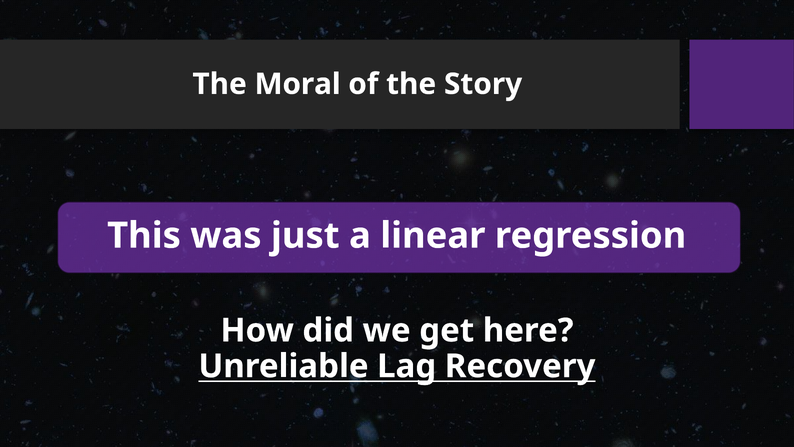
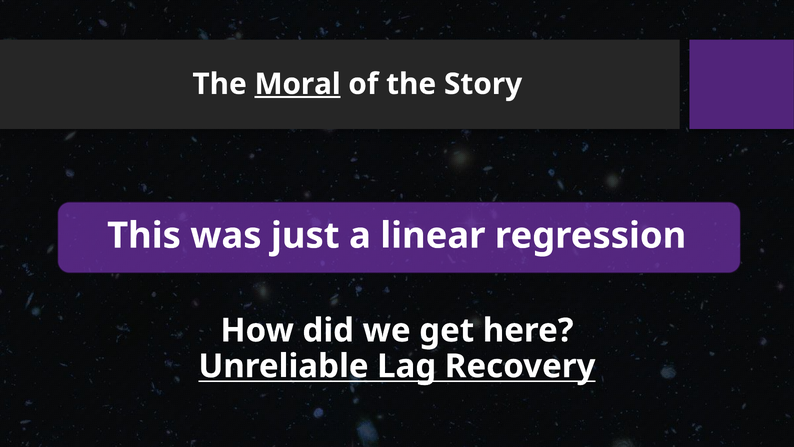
Moral underline: none -> present
